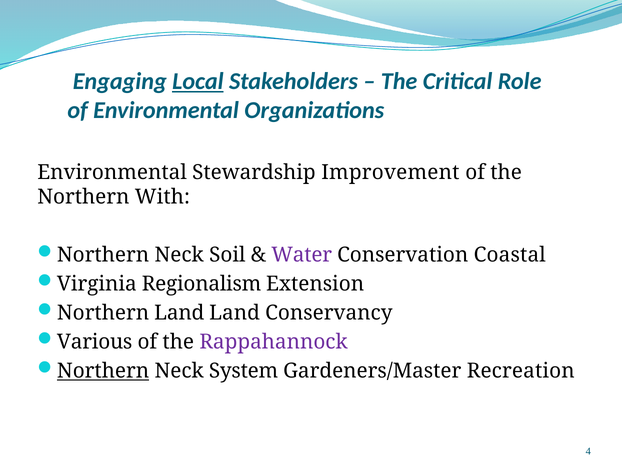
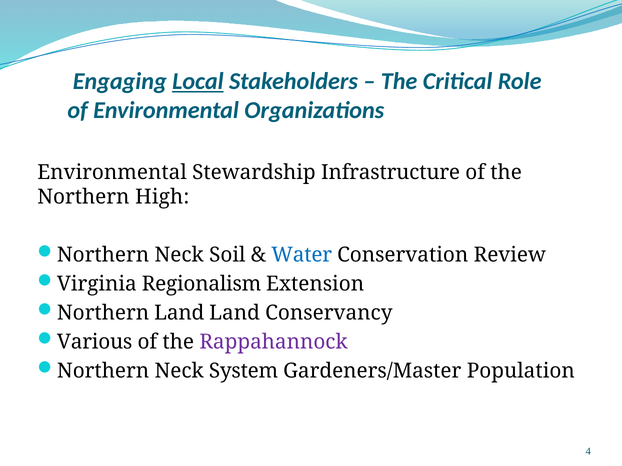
Improvement: Improvement -> Infrastructure
With: With -> High
Water colour: purple -> blue
Coastal: Coastal -> Review
Northern at (103, 371) underline: present -> none
Recreation: Recreation -> Population
